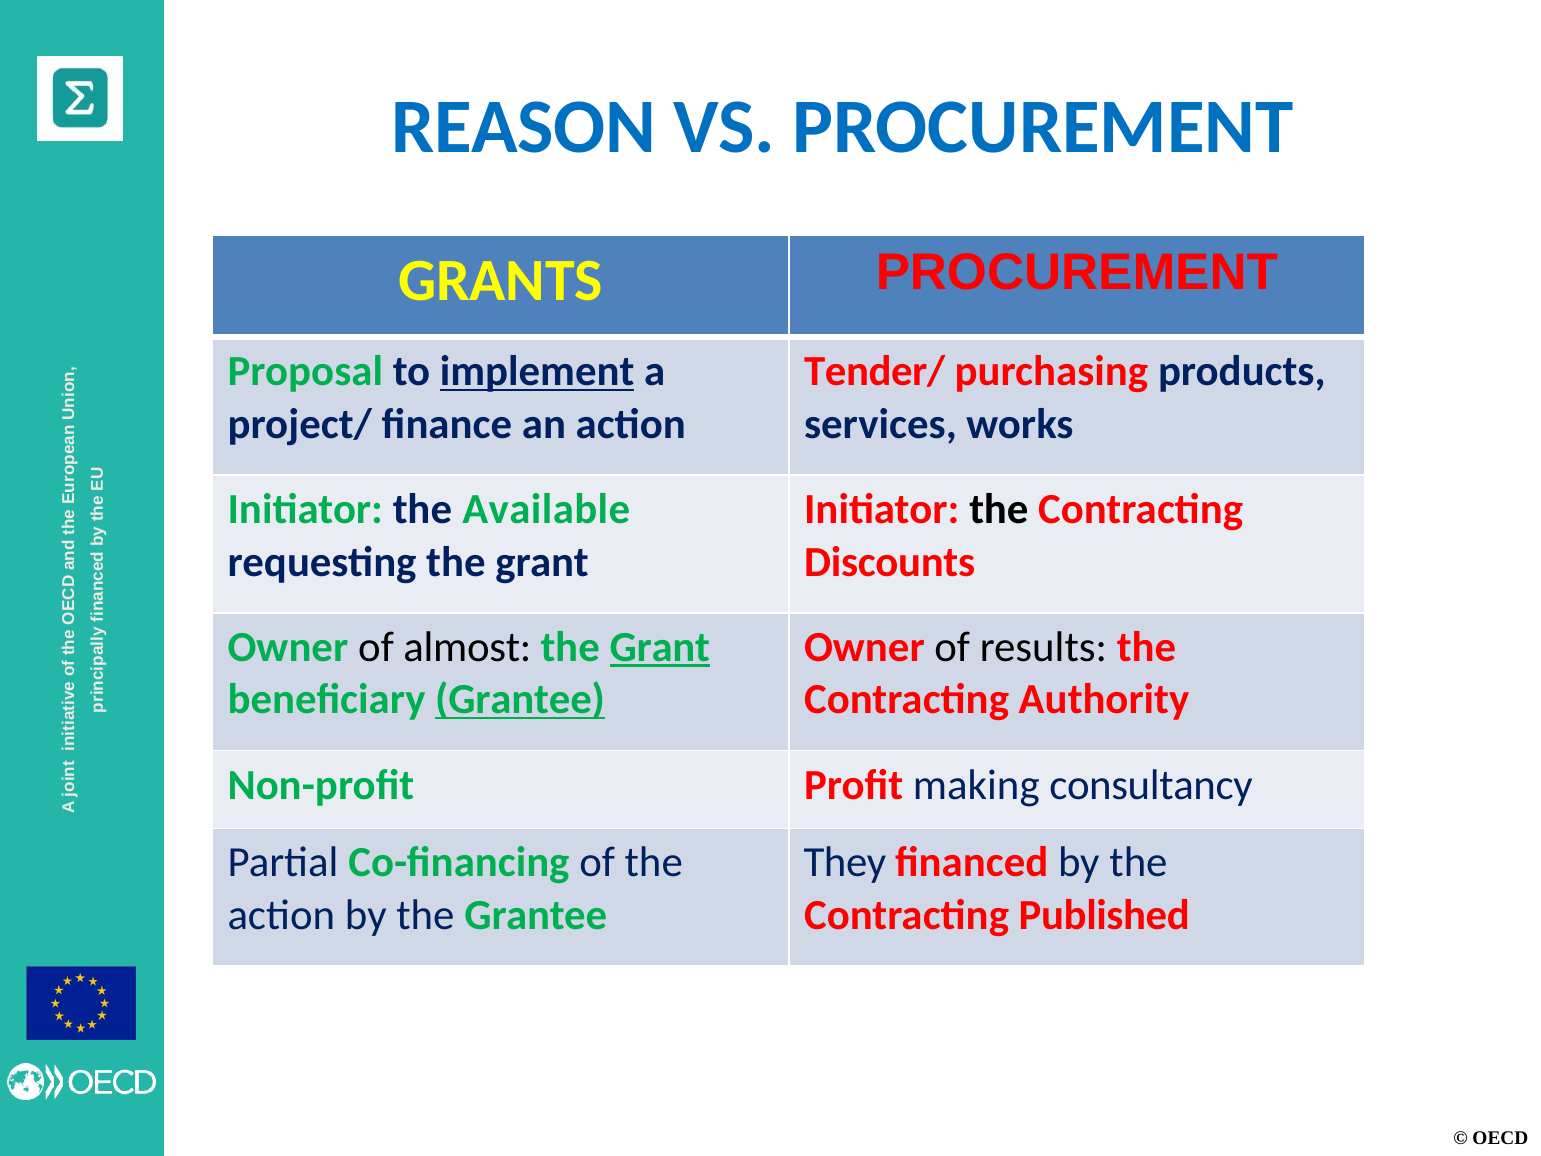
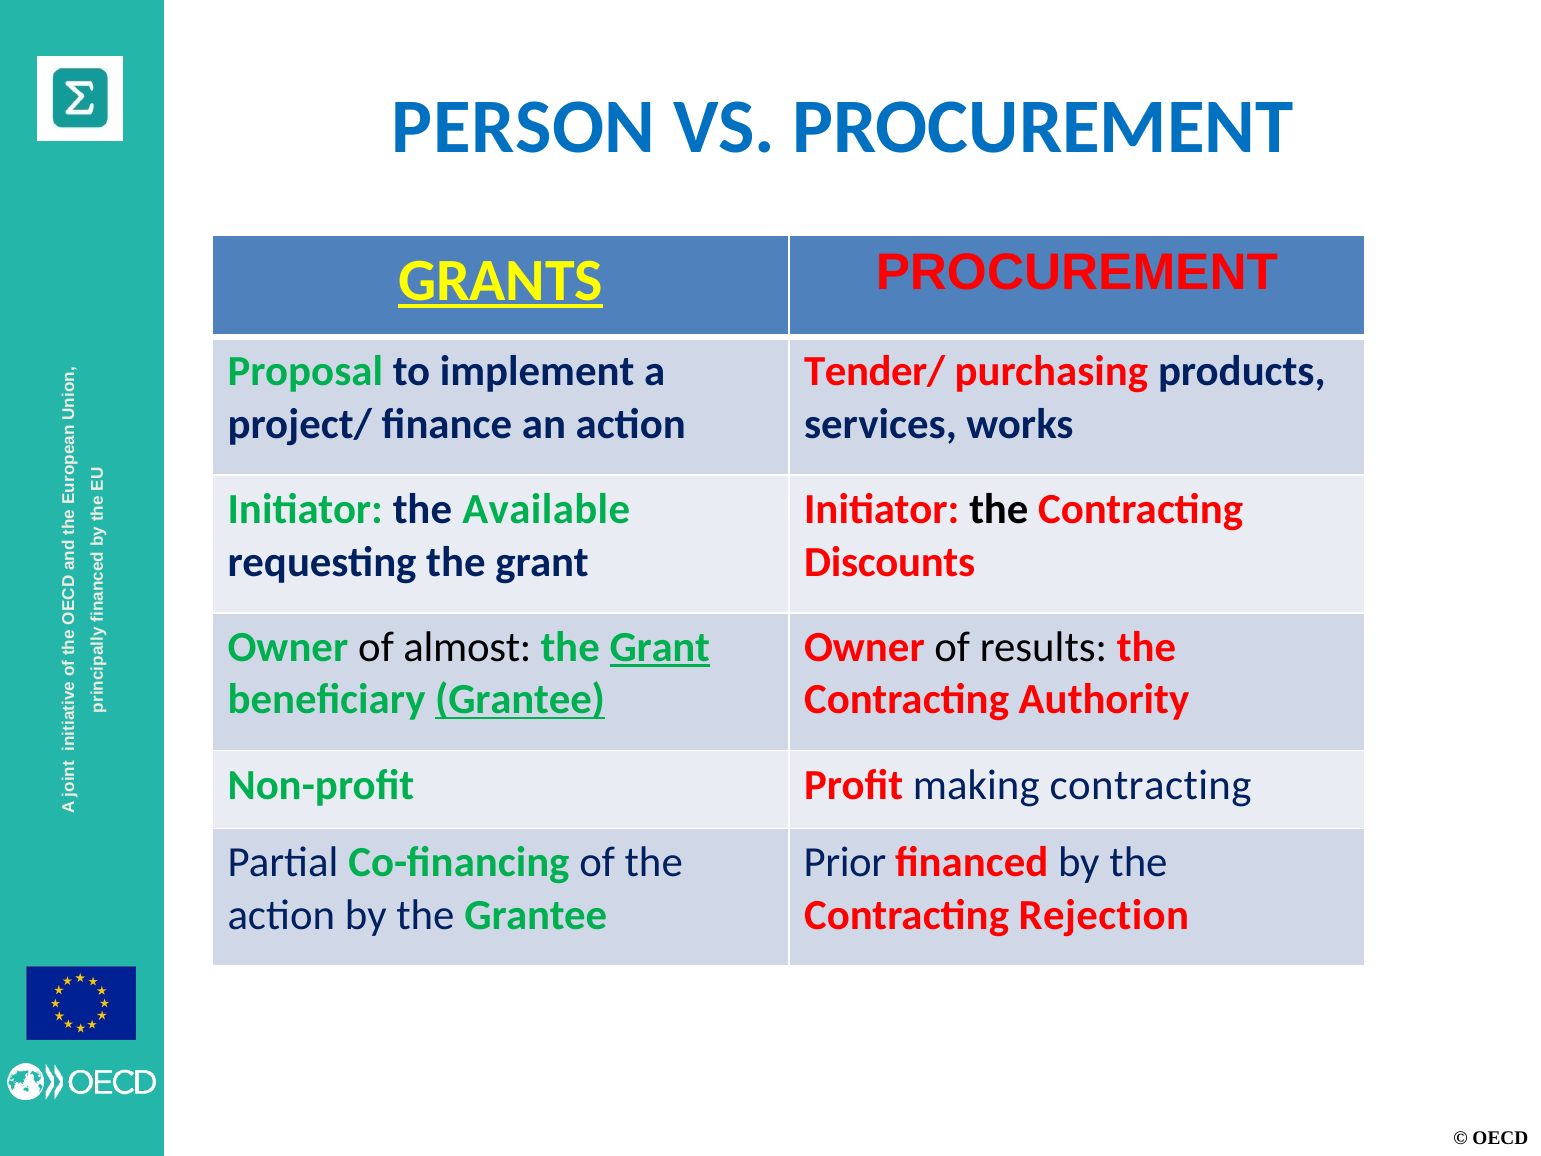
REASON: REASON -> PERSON
GRANTS underline: none -> present
implement underline: present -> none
making consultancy: consultancy -> contracting
They: They -> Prior
Published: Published -> Rejection
